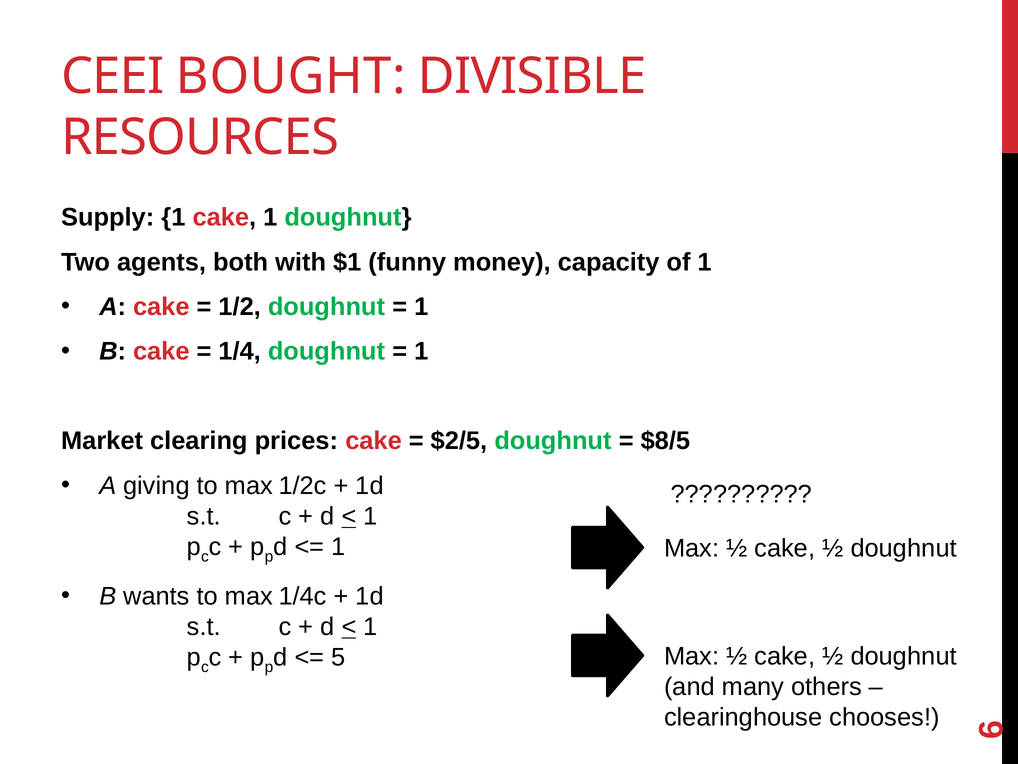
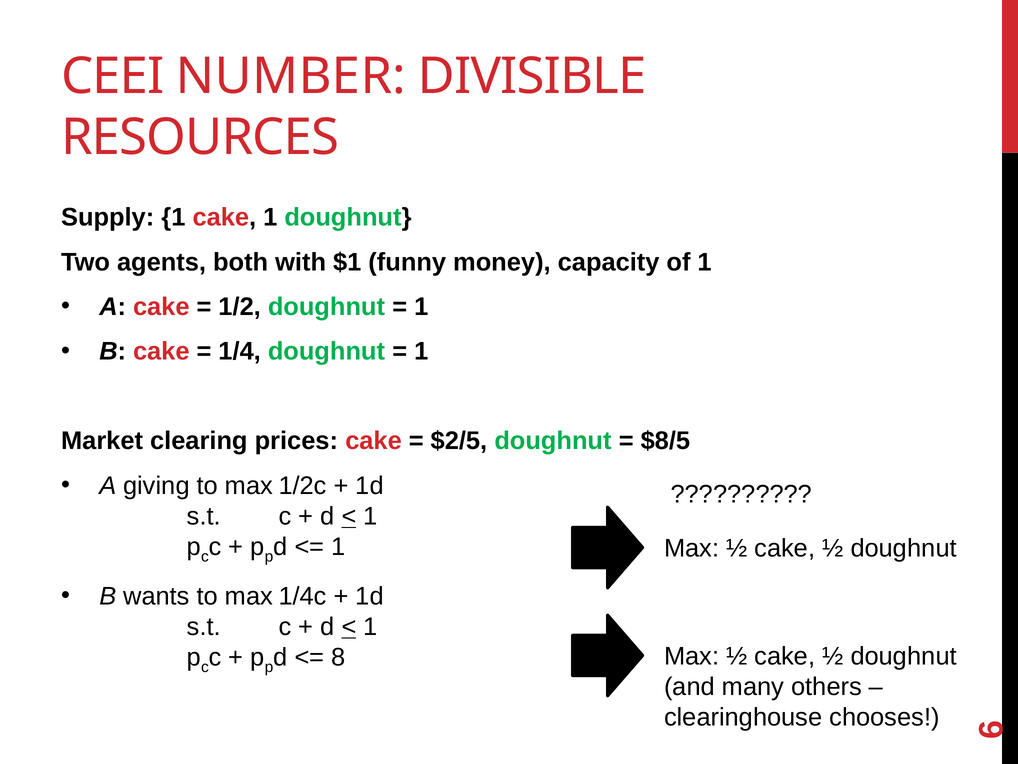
BOUGHT: BOUGHT -> NUMBER
5: 5 -> 8
